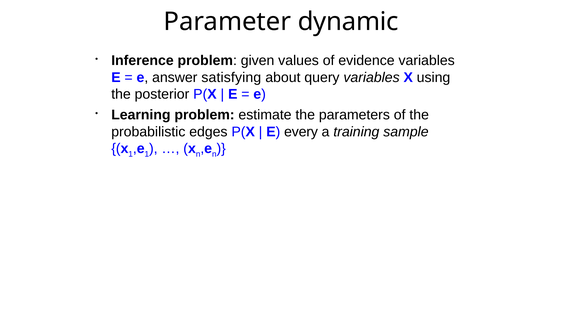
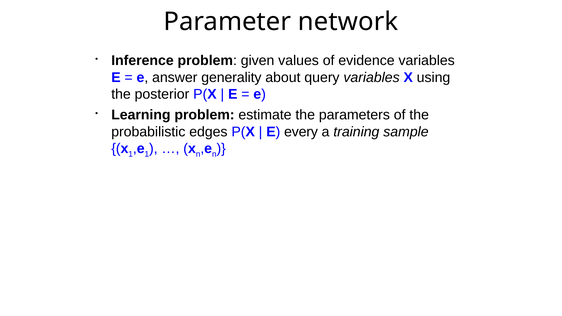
dynamic: dynamic -> network
satisfying: satisfying -> generality
